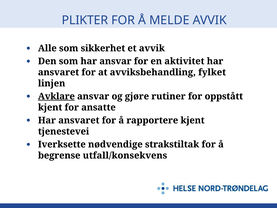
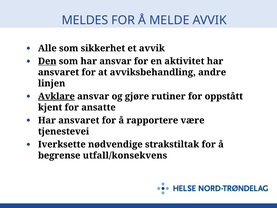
PLIKTER: PLIKTER -> MELDES
Den underline: none -> present
fylket: fylket -> andre
rapportere kjent: kjent -> være
